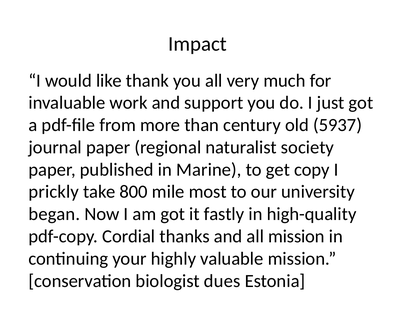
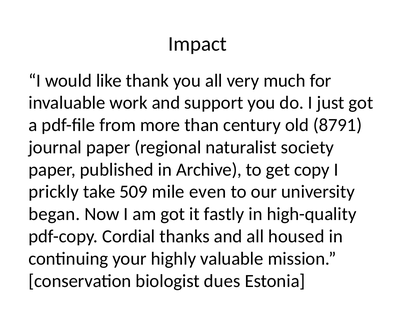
5937: 5937 -> 8791
Marine: Marine -> Archive
800: 800 -> 509
most: most -> even
all mission: mission -> housed
